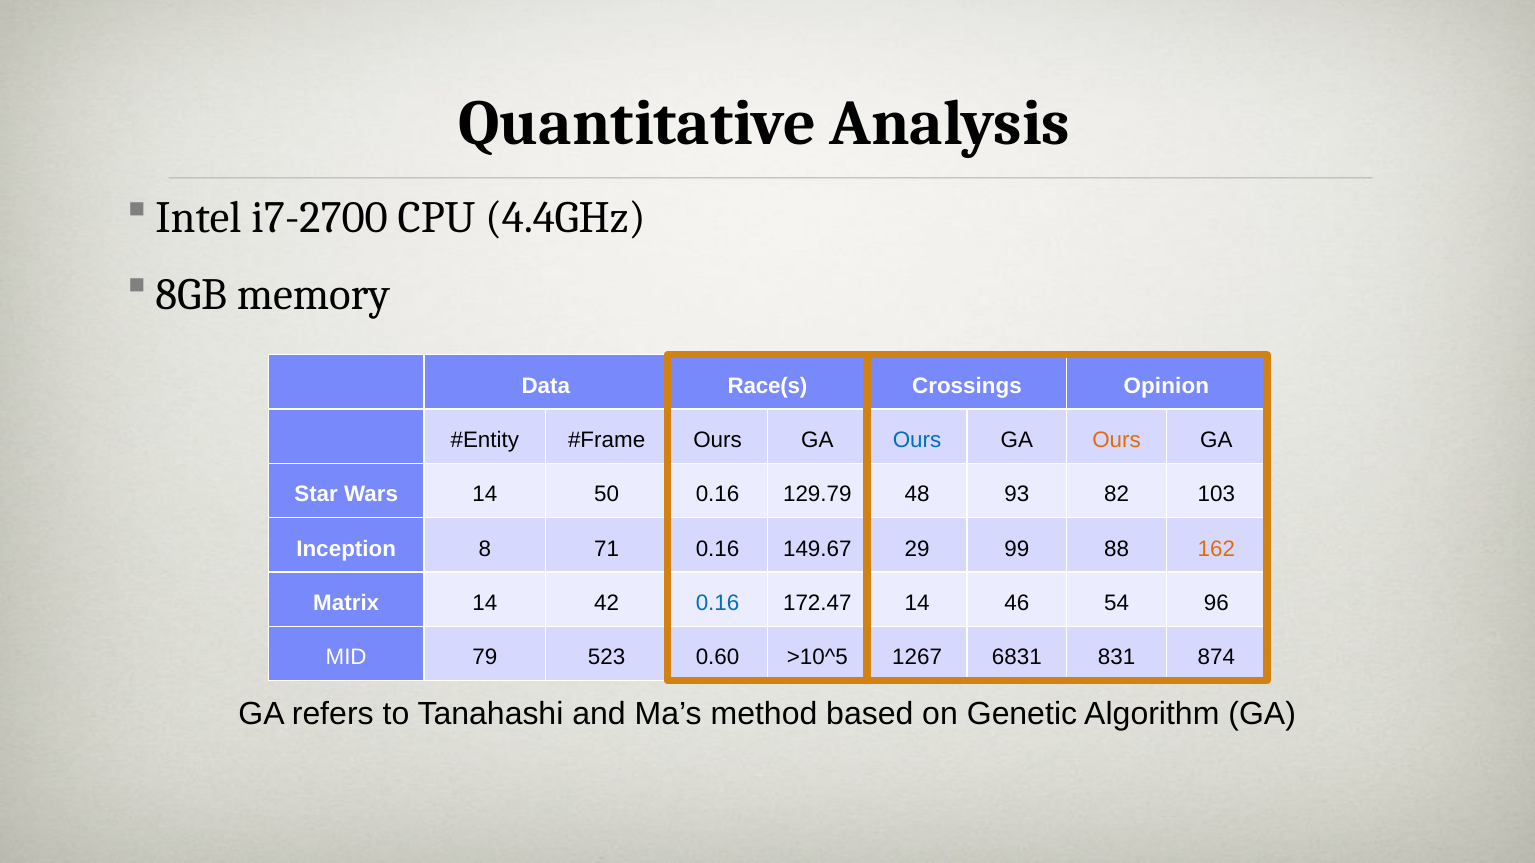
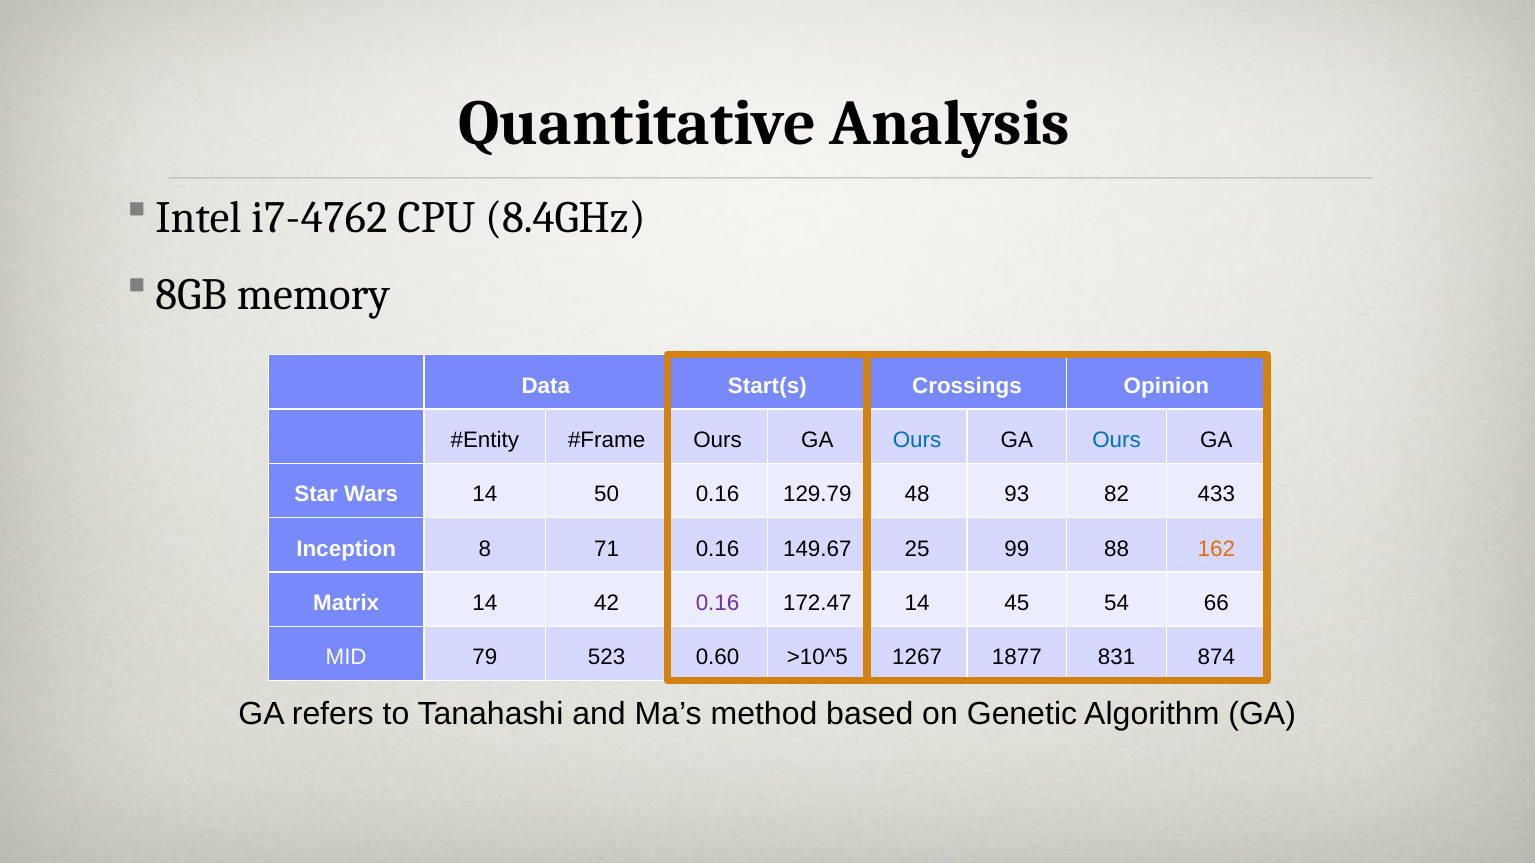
i7-2700: i7-2700 -> i7-4762
4.4GHz: 4.4GHz -> 8.4GHz
Race(s: Race(s -> Start(s
Ours at (1117, 440) colour: orange -> blue
103: 103 -> 433
29: 29 -> 25
0.16 at (718, 603) colour: blue -> purple
46: 46 -> 45
96: 96 -> 66
6831: 6831 -> 1877
